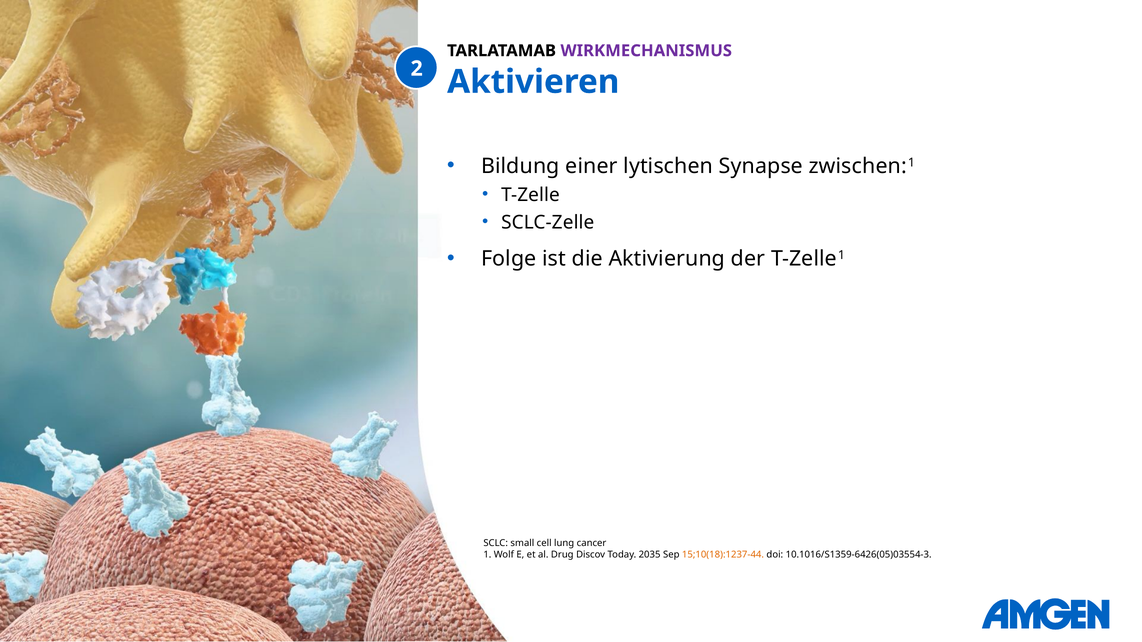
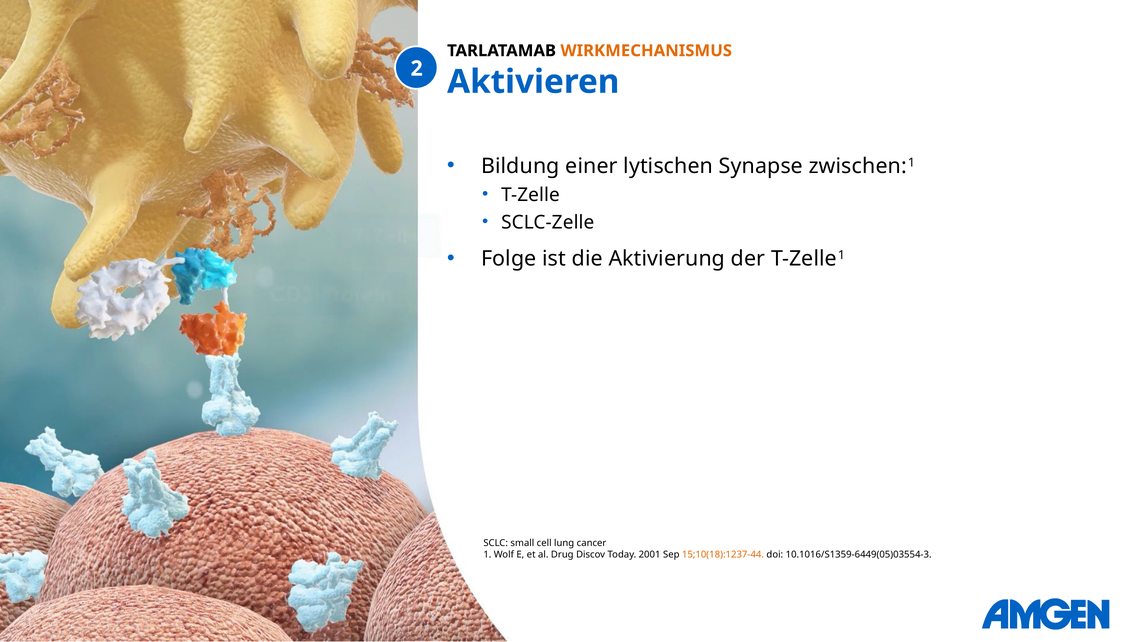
WIRKMECHANISMUS colour: purple -> orange
2035: 2035 -> 2001
10.1016/S1359-6426(05)03554-3: 10.1016/S1359-6426(05)03554-3 -> 10.1016/S1359-6449(05)03554-3
